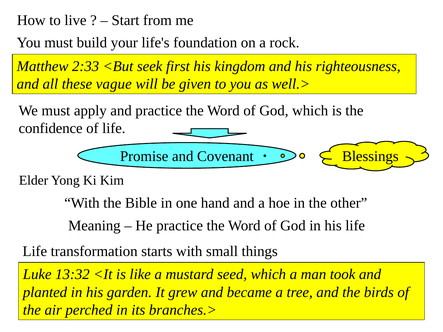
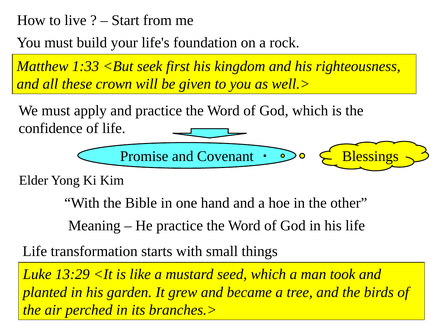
2:33: 2:33 -> 1:33
vague: vague -> crown
13:32: 13:32 -> 13:29
